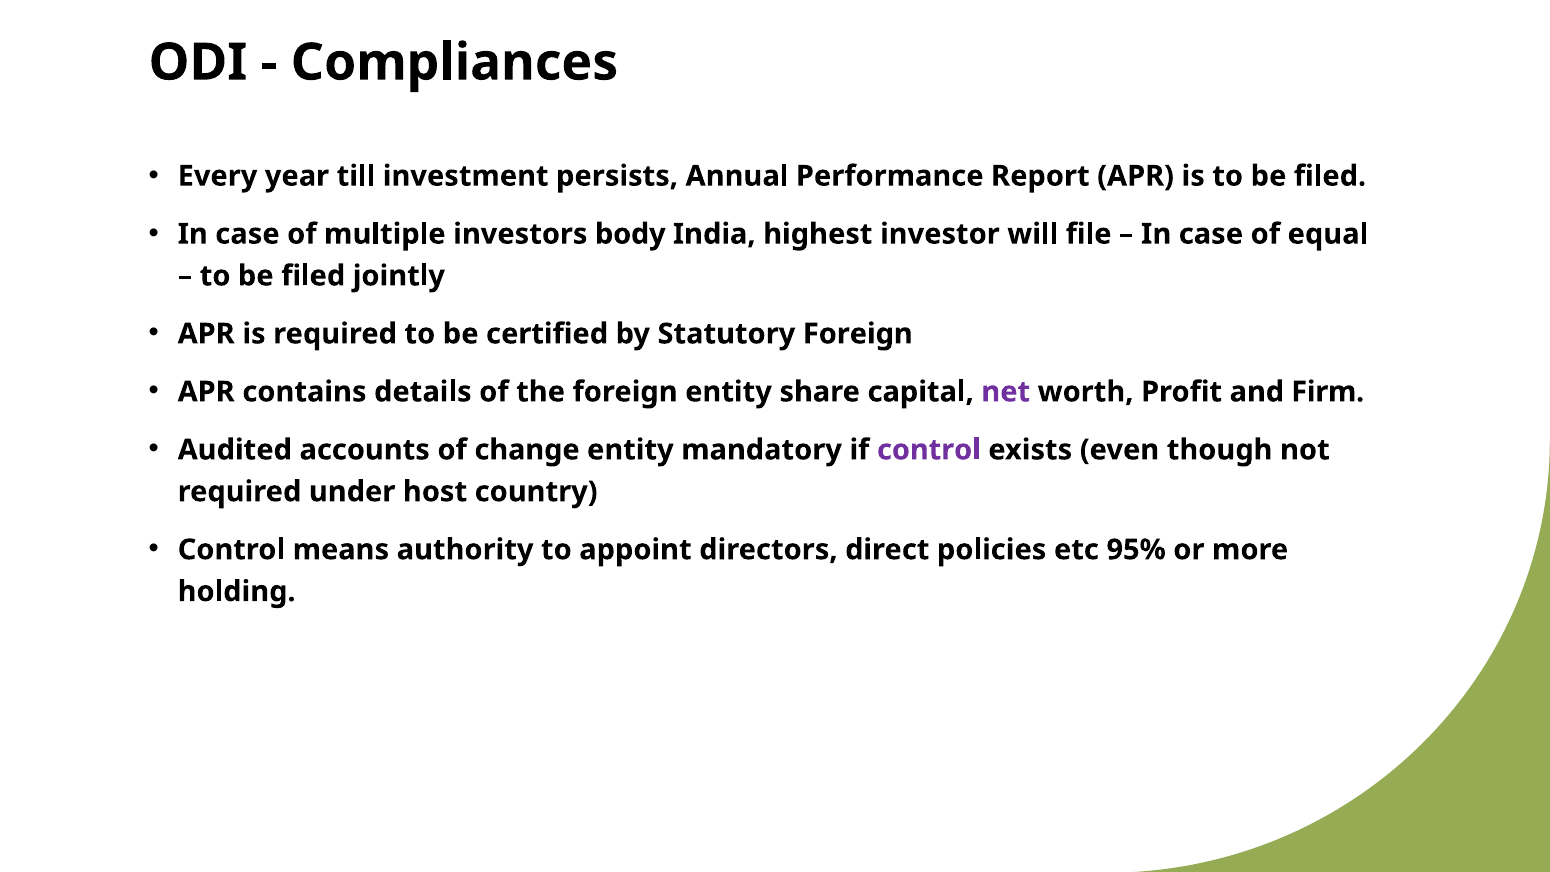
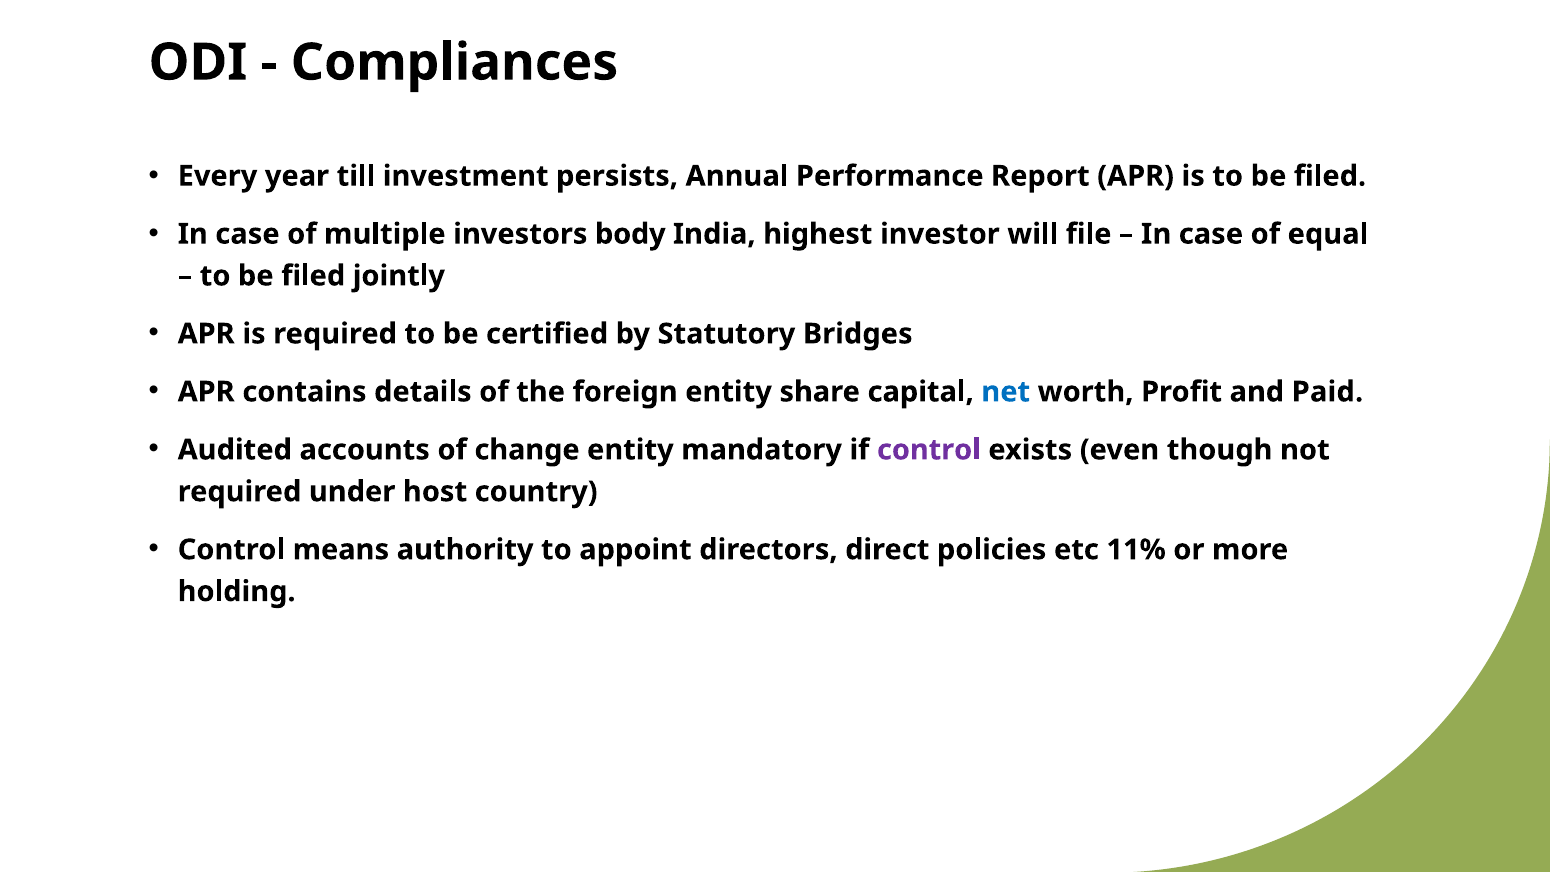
Statutory Foreign: Foreign -> Bridges
net colour: purple -> blue
Firm: Firm -> Paid
95%: 95% -> 11%
